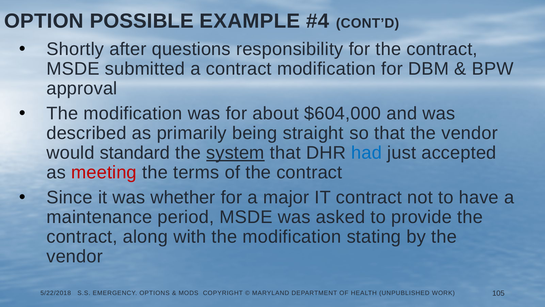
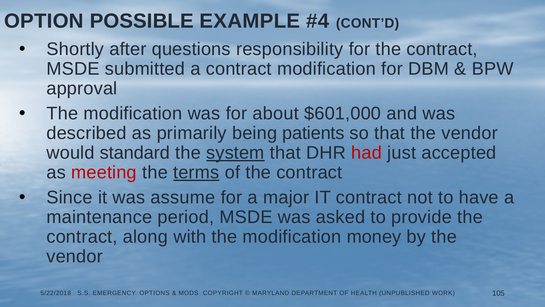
$604,000: $604,000 -> $601,000
straight: straight -> patients
had colour: blue -> red
terms underline: none -> present
whether: whether -> assume
stating: stating -> money
